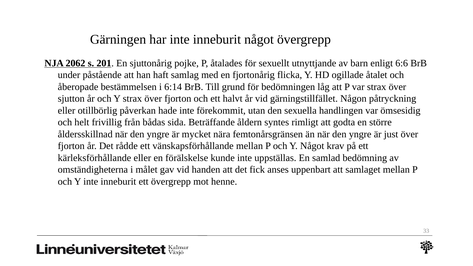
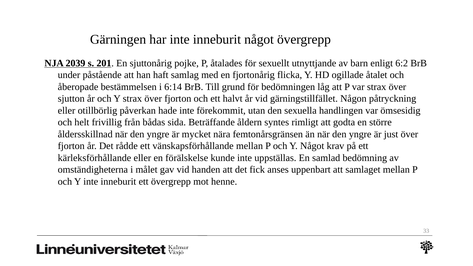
2062: 2062 -> 2039
6:6: 6:6 -> 6:2
